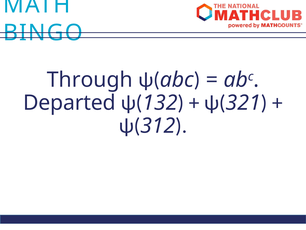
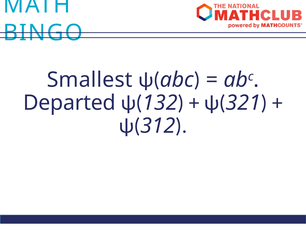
Through: Through -> Smallest
